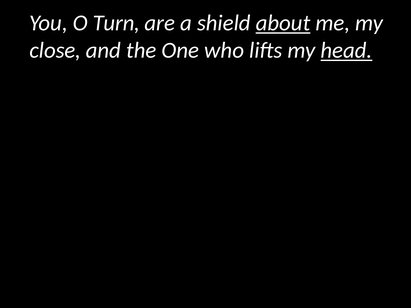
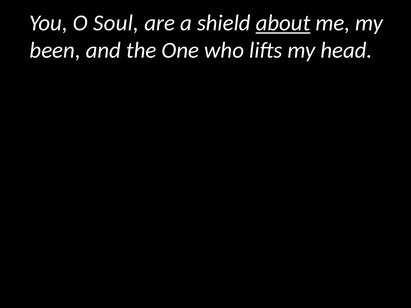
Turn: Turn -> Soul
close: close -> been
head underline: present -> none
